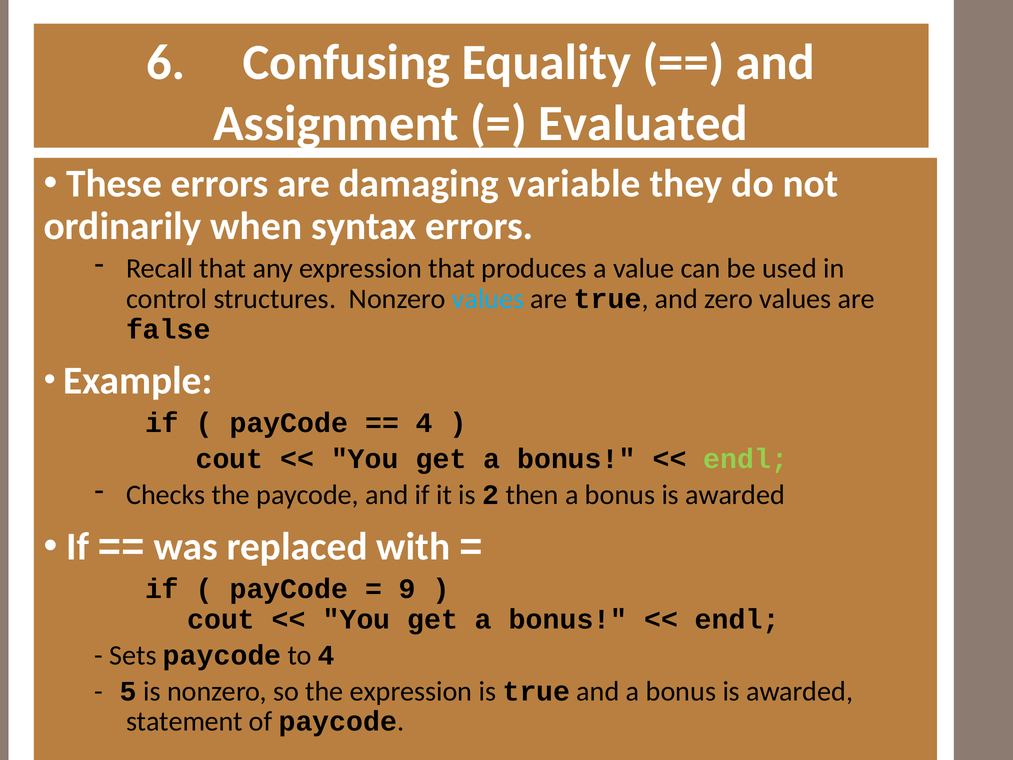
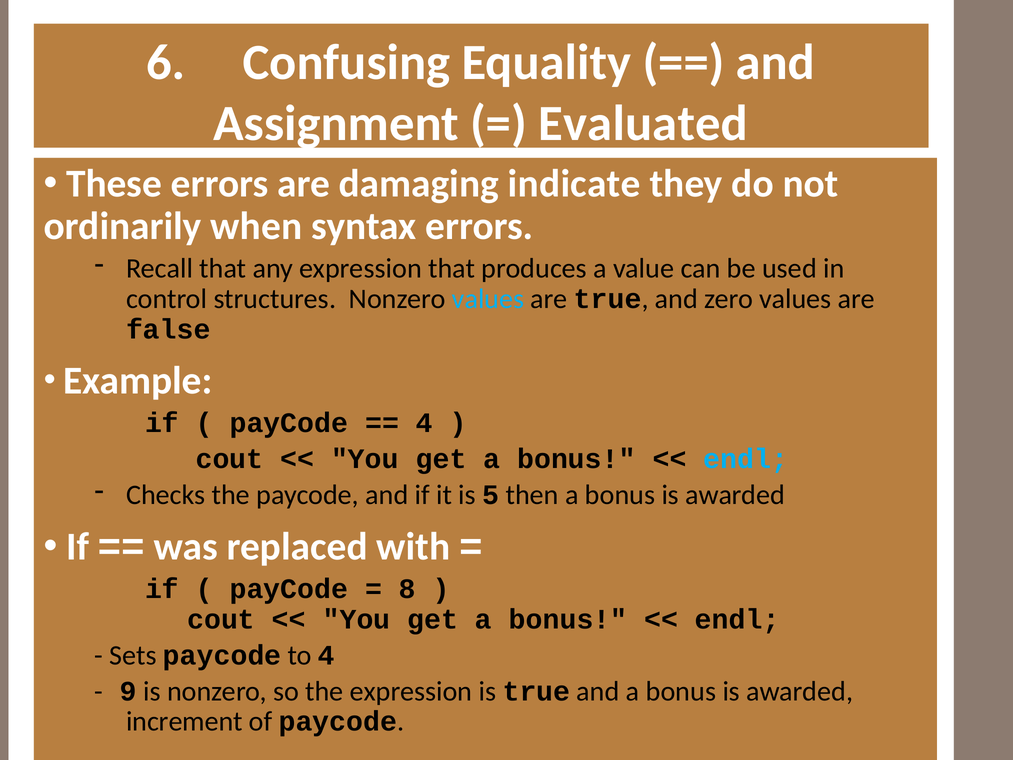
variable: variable -> indicate
endl at (746, 459) colour: light green -> light blue
2: 2 -> 5
9: 9 -> 8
5: 5 -> 9
statement: statement -> increment
